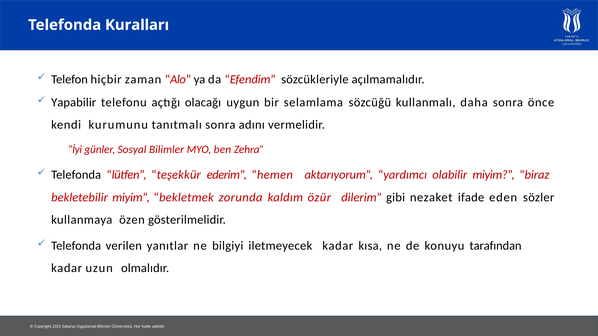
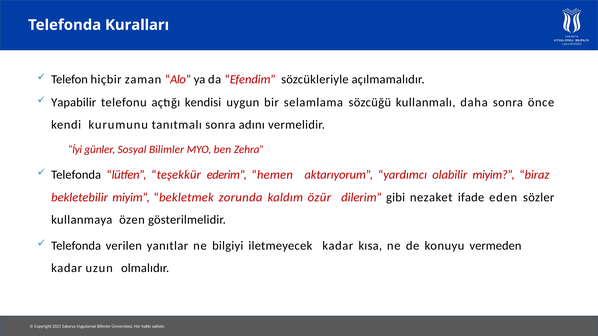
olacağı: olacağı -> kendisi
tarafından: tarafından -> vermeden
